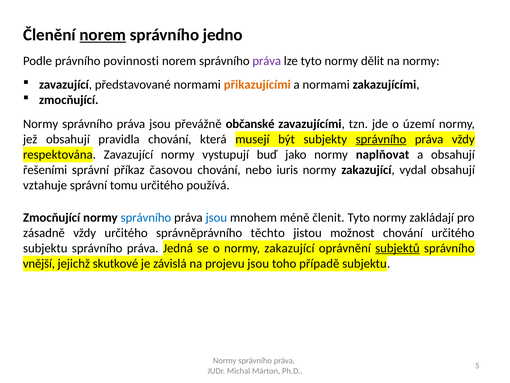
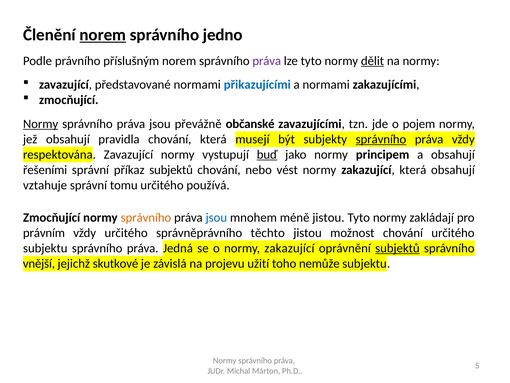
povinnosti: povinnosti -> příslušným
dělit underline: none -> present
přikazujícími colour: orange -> blue
Normy at (41, 124) underline: none -> present
území: území -> pojem
buď underline: none -> present
naplňovat: naplňovat -> principem
příkaz časovou: časovou -> subjektů
iuris: iuris -> vést
zakazující vydal: vydal -> která
správního at (146, 217) colour: blue -> orange
méně členit: členit -> jistou
zásadně: zásadně -> právním
projevu jsou: jsou -> užití
případě: případě -> nemůže
